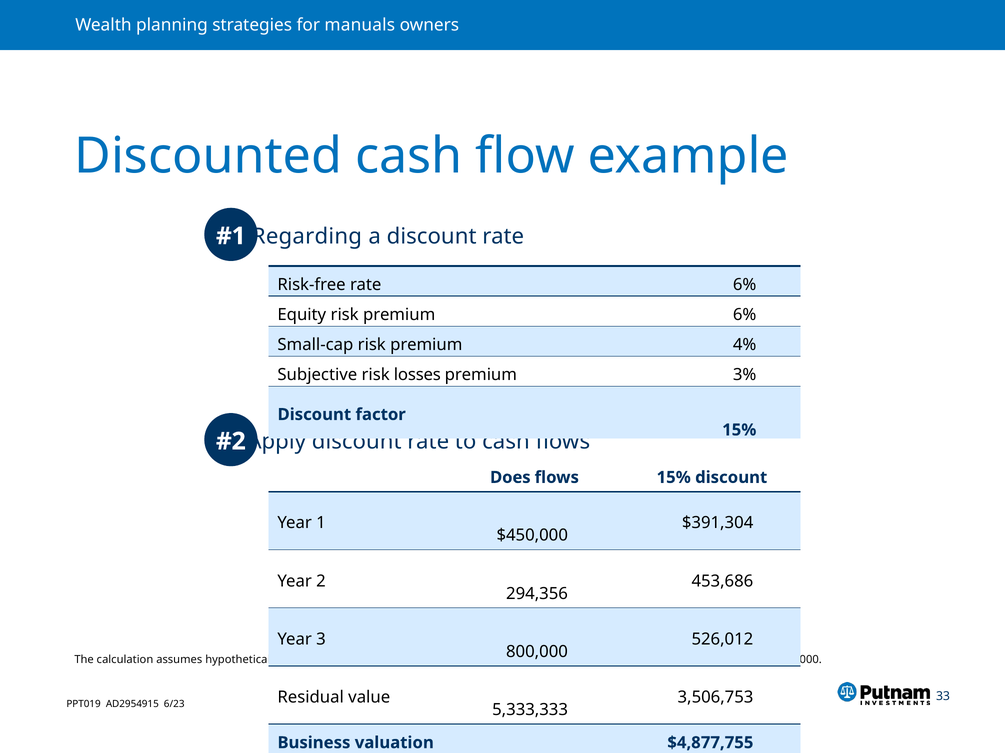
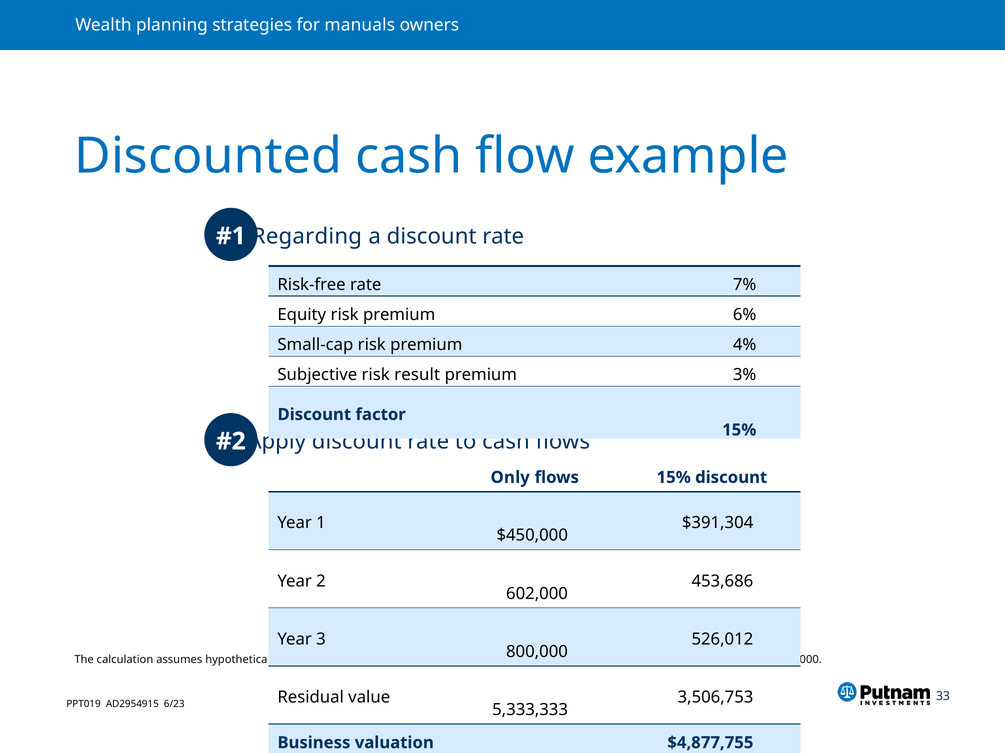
rate 6%: 6% -> 7%
losses: losses -> result
Does: Does -> Only
294,356: 294,356 -> 602,000
